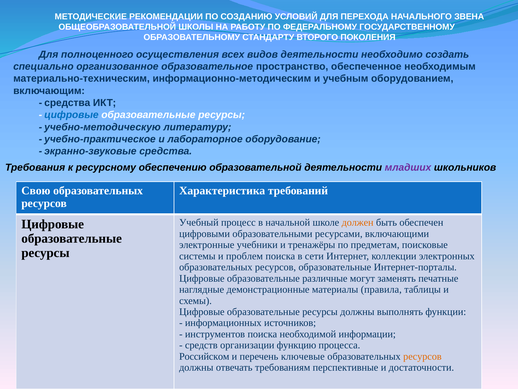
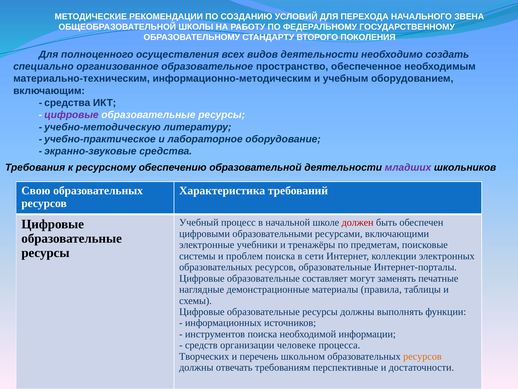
цифровые at (71, 115) colour: blue -> purple
должен colour: orange -> red
различные: различные -> составляет
функцию: функцию -> человеке
Российском: Российском -> Творческих
ключевые: ключевые -> школьном
